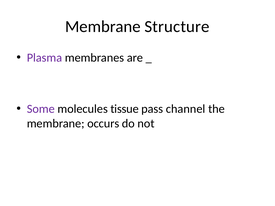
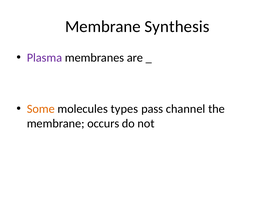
Structure: Structure -> Synthesis
Some colour: purple -> orange
tissue: tissue -> types
